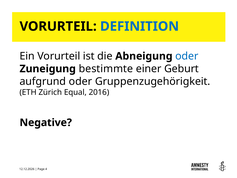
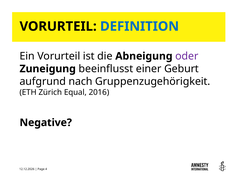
oder at (187, 56) colour: blue -> purple
bestimmte: bestimmte -> beeinflusst
aufgrund oder: oder -> nach
